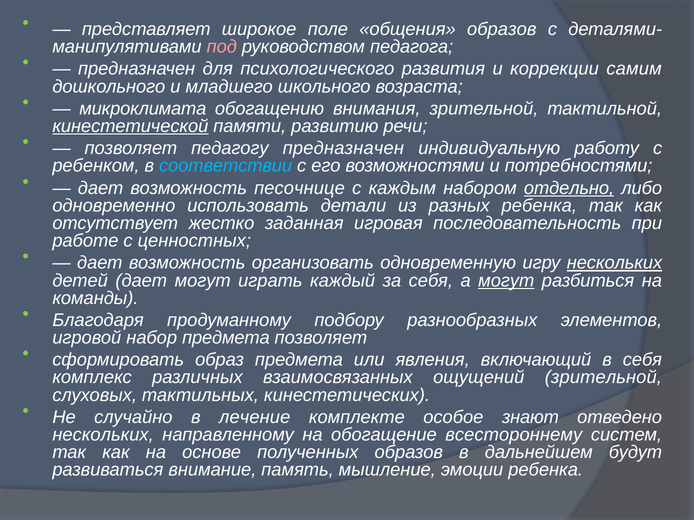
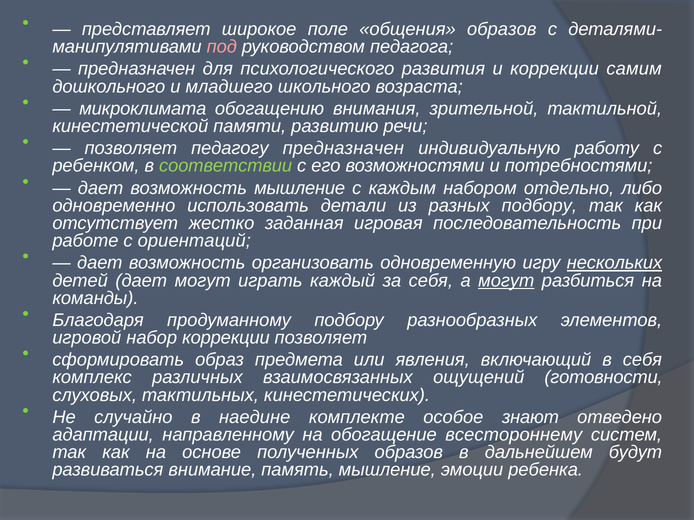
кинестетической underline: present -> none
соответствии colour: light blue -> light green
возможность песочнице: песочнице -> мышление
отдельно underline: present -> none
разных ребенка: ребенка -> подбору
ценностных: ценностных -> ориентаций
набор предмета: предмета -> коррекции
ощущений зрительной: зрительной -> готовности
лечение: лечение -> наедине
нескольких at (103, 435): нескольких -> адаптации
